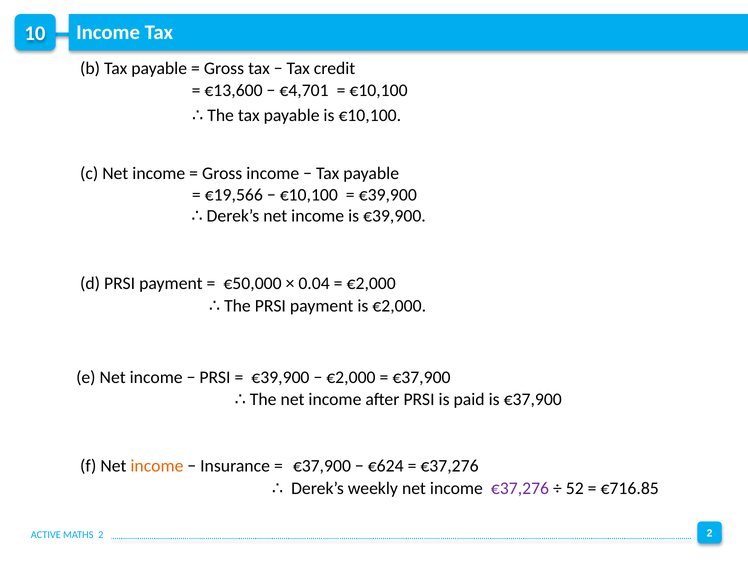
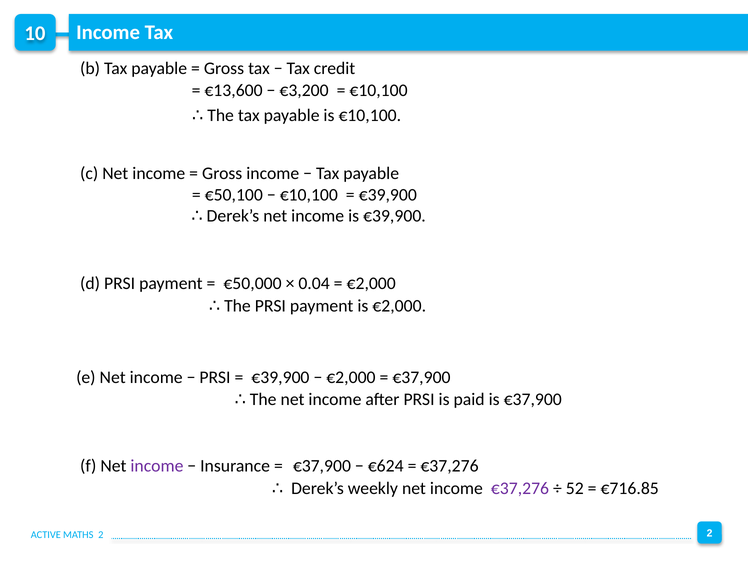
€4,701: €4,701 -> €3,200
€19,566: €19,566 -> €50,100
income at (157, 466) colour: orange -> purple
